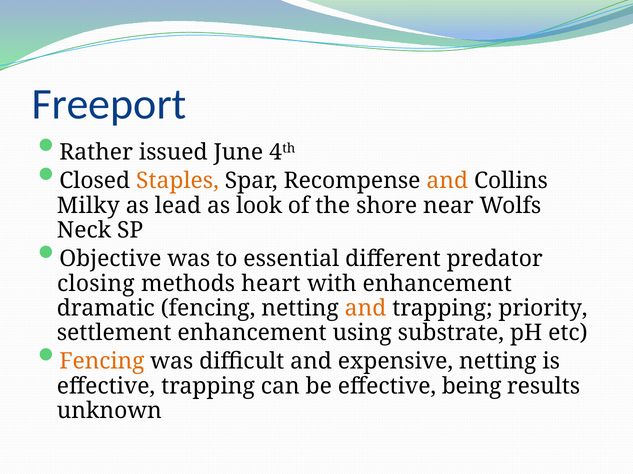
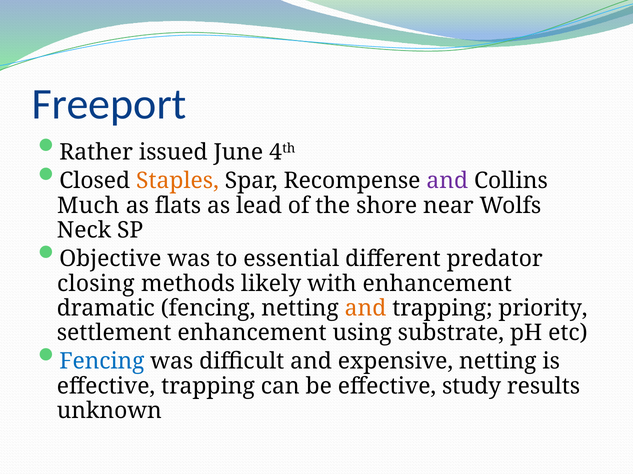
and at (447, 181) colour: orange -> purple
Milky: Milky -> Much
lead: lead -> flats
look: look -> lead
heart: heart -> likely
Fencing at (102, 362) colour: orange -> blue
being: being -> study
